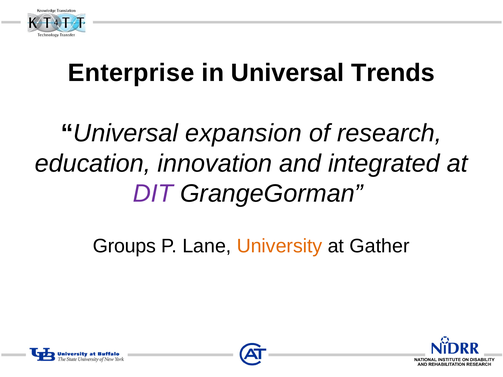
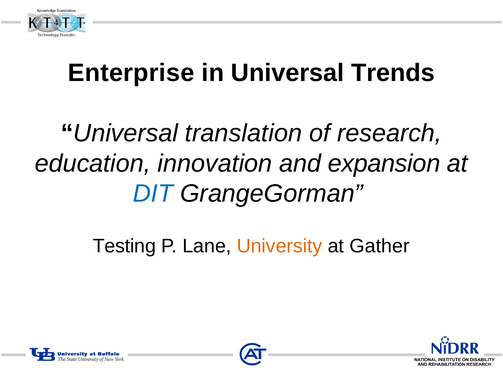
expansion: expansion -> translation
integrated: integrated -> expansion
DIT colour: purple -> blue
Groups: Groups -> Testing
